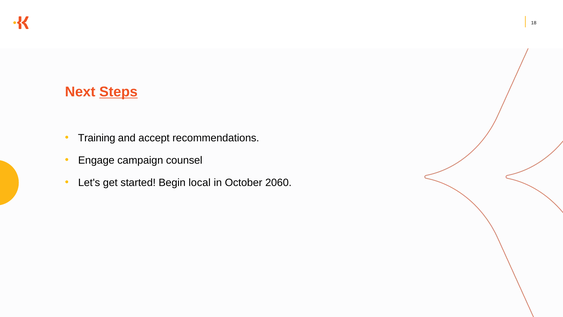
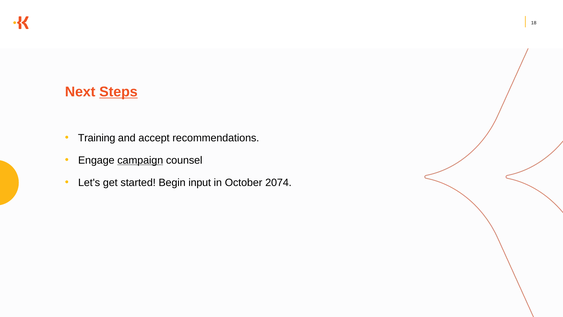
campaign underline: none -> present
local: local -> input
2060: 2060 -> 2074
